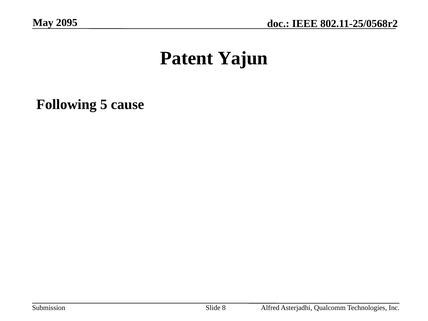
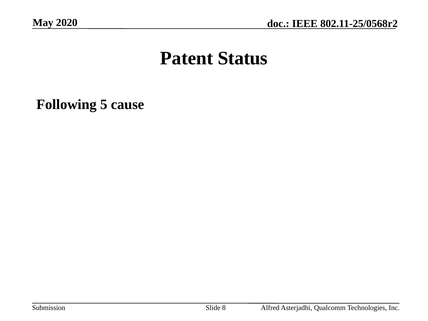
2095: 2095 -> 2020
Yajun: Yajun -> Status
